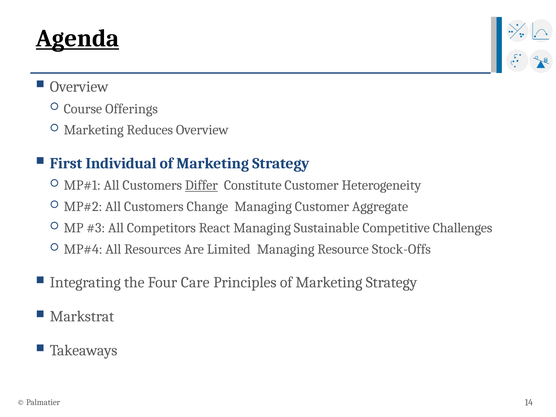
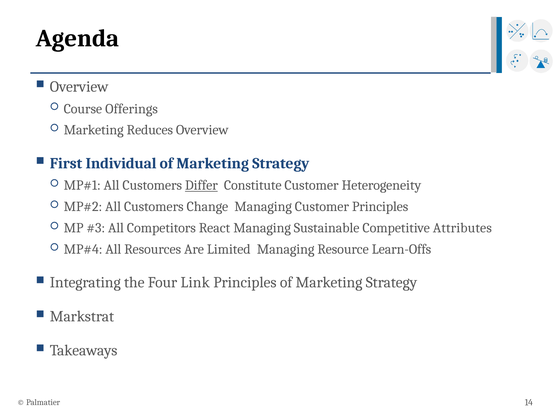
Agenda underline: present -> none
Customer Aggregate: Aggregate -> Principles
Challenges: Challenges -> Attributes
Stock-Offs: Stock-Offs -> Learn-Offs
Care: Care -> Link
